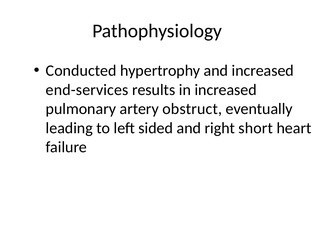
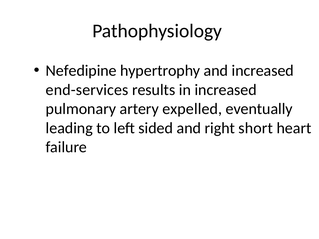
Conducted: Conducted -> Nefedipine
obstruct: obstruct -> expelled
